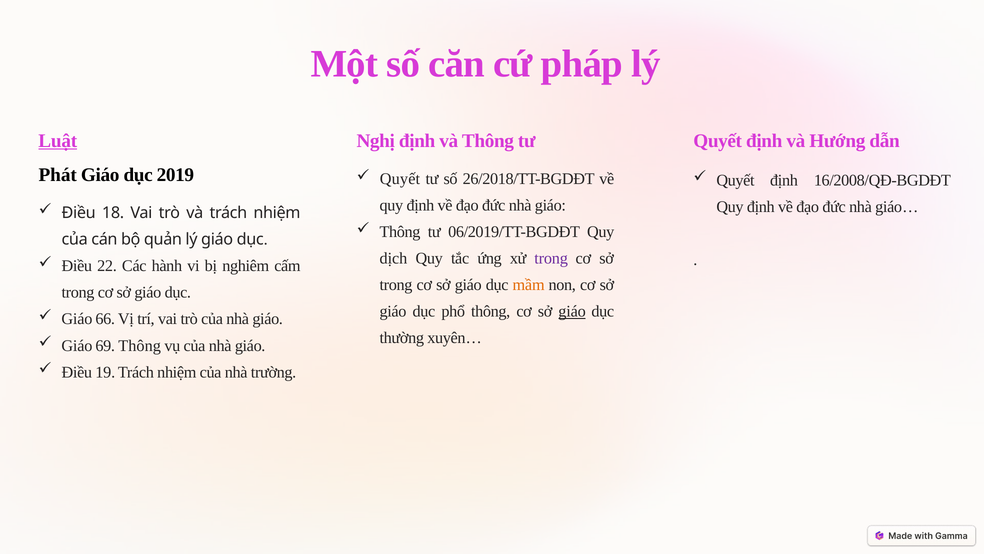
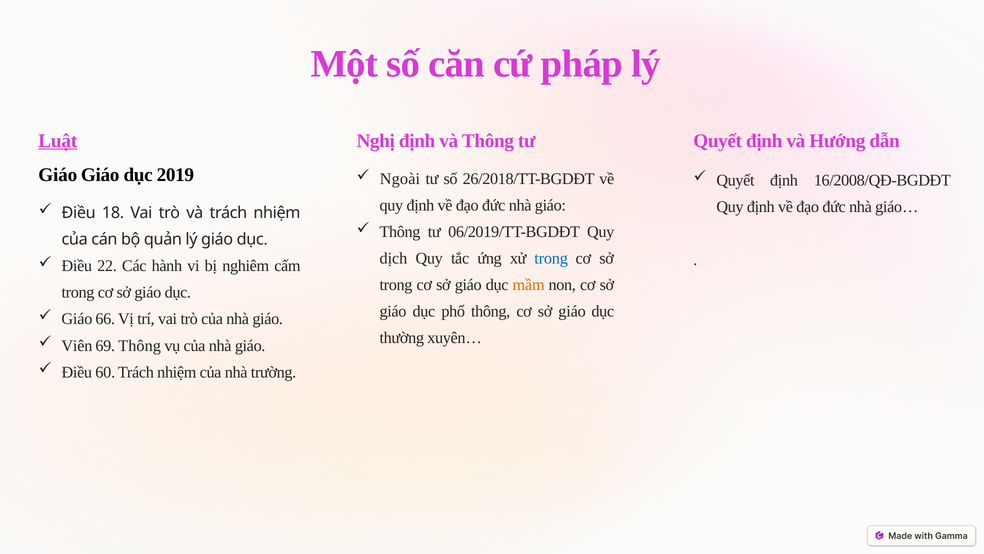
Phát at (58, 175): Phát -> Giáo
Quyết at (400, 179): Quyết -> Ngoài
trong at (551, 258) colour: purple -> blue
giáo at (572, 311) underline: present -> none
Giáo at (77, 345): Giáo -> Viên
19: 19 -> 60
